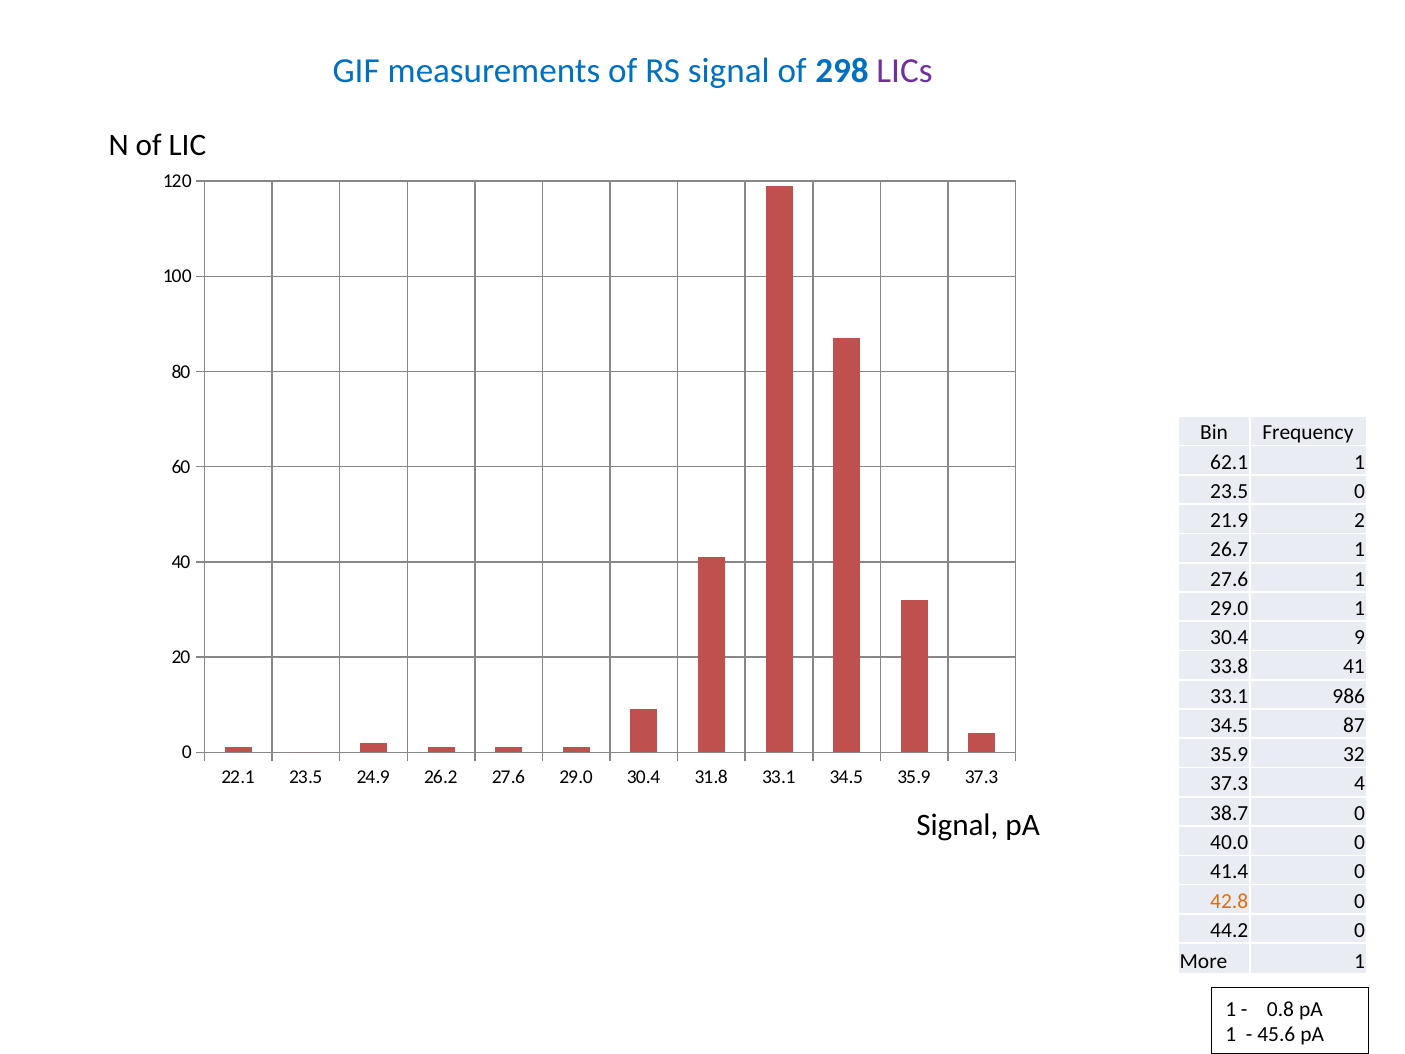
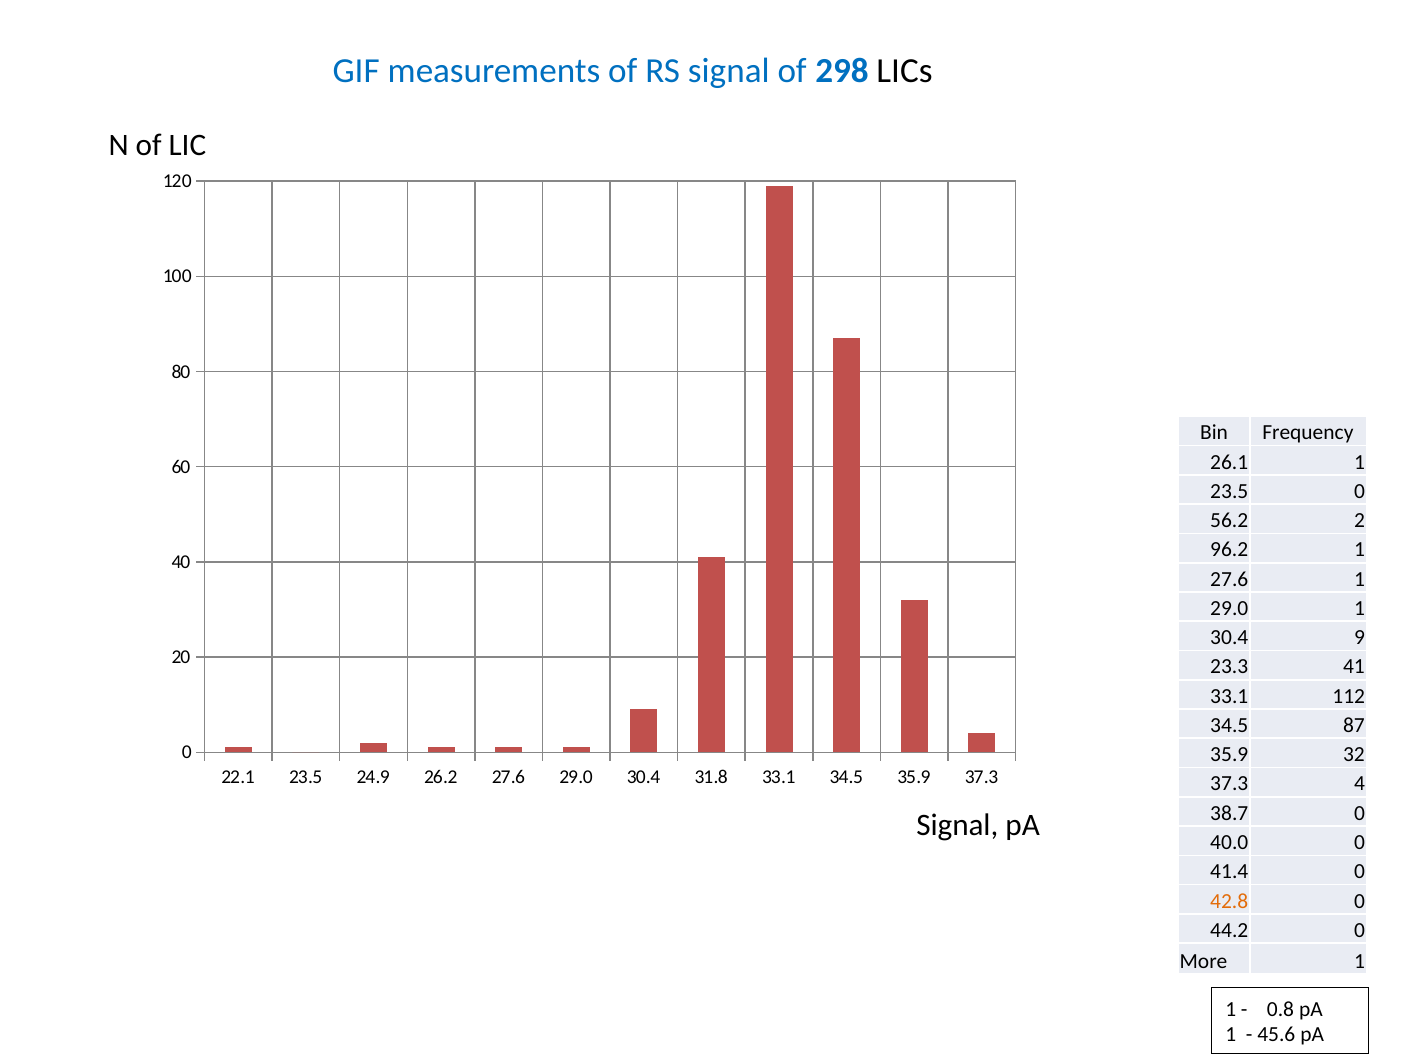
LICs colour: purple -> black
62.1: 62.1 -> 26.1
21.9: 21.9 -> 56.2
26.7: 26.7 -> 96.2
33.8: 33.8 -> 23.3
986: 986 -> 112
